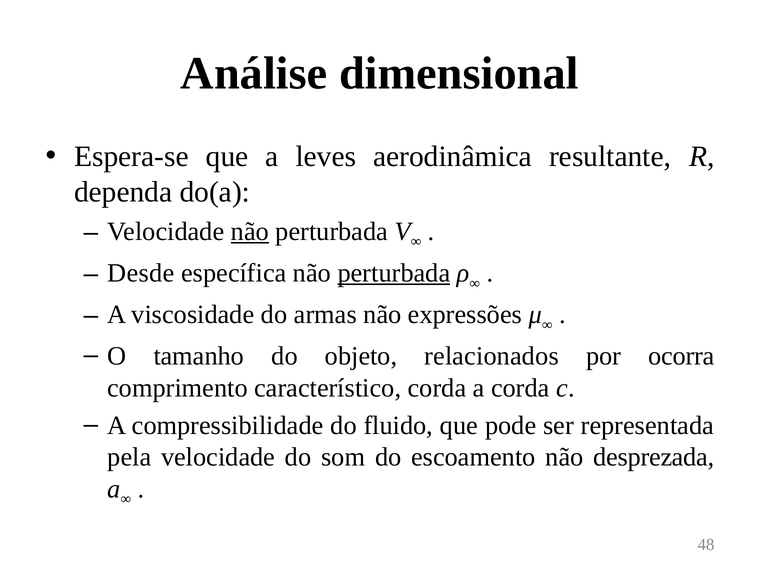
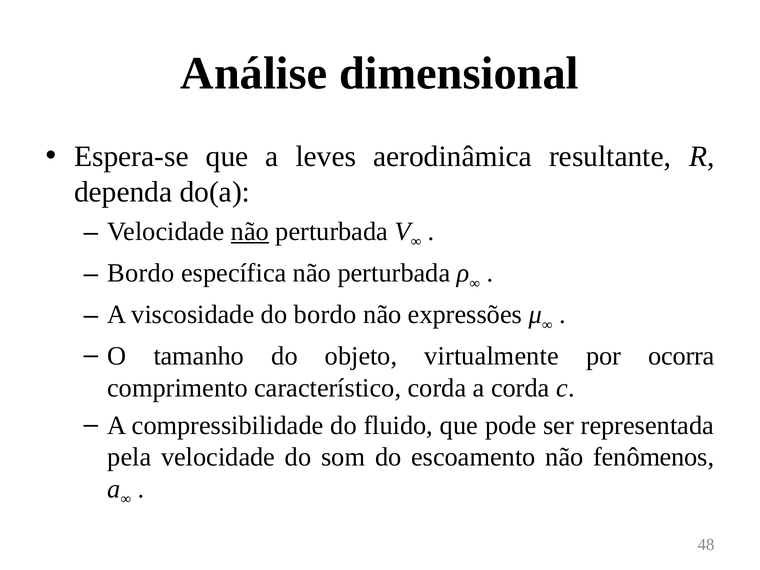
Desde at (141, 273): Desde -> Bordo
perturbada at (394, 273) underline: present -> none
do armas: armas -> bordo
relacionados: relacionados -> virtualmente
desprezada: desprezada -> fenômenos
